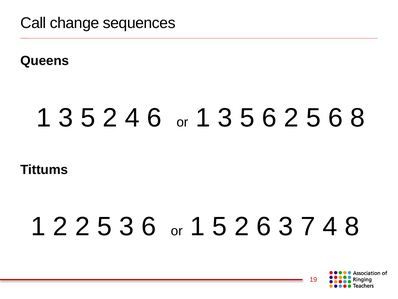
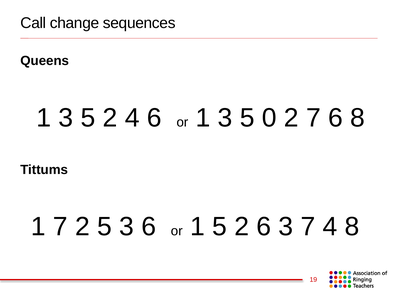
3 5 6: 6 -> 0
5 at (313, 118): 5 -> 7
1 2: 2 -> 7
